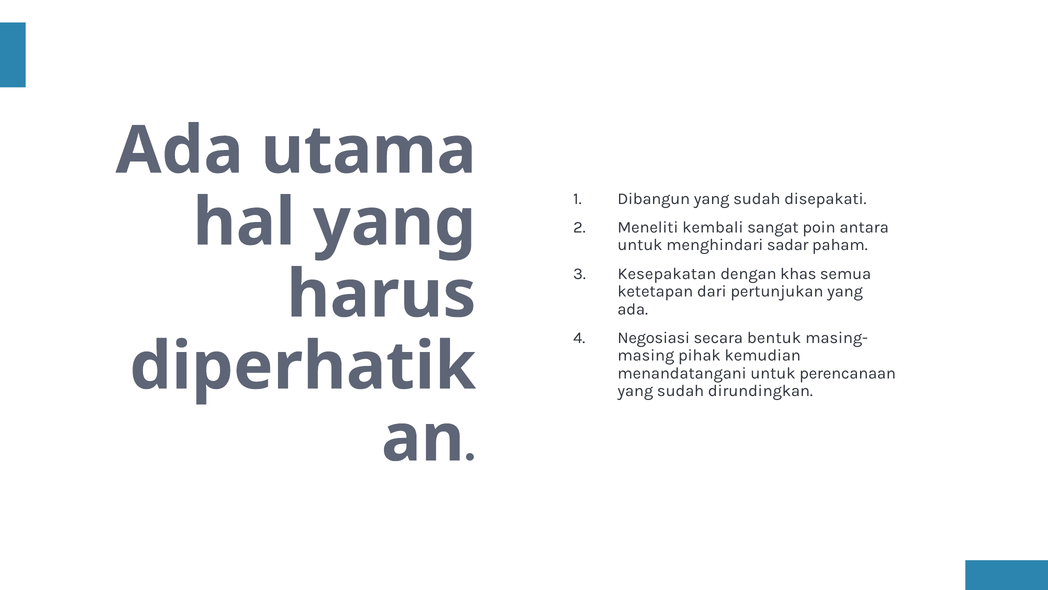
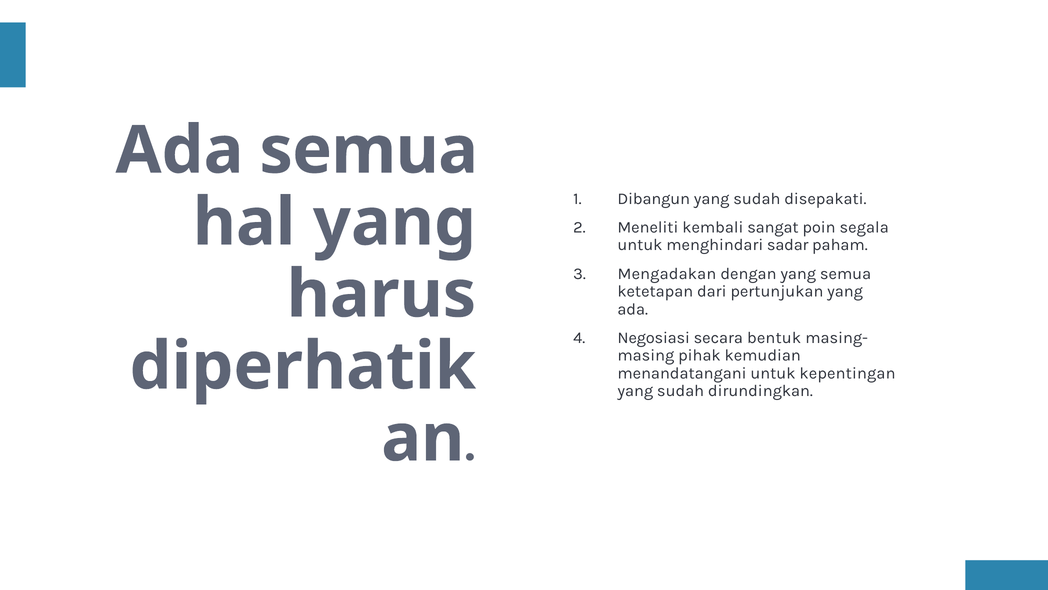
Ada utama: utama -> semua
antara: antara -> segala
Kesepakatan: Kesepakatan -> Mengadakan
dengan khas: khas -> yang
perencanaan: perencanaan -> kepentingan
